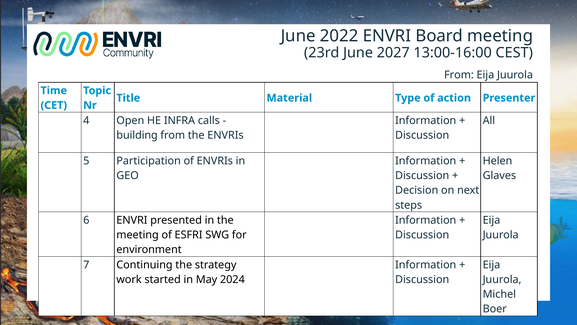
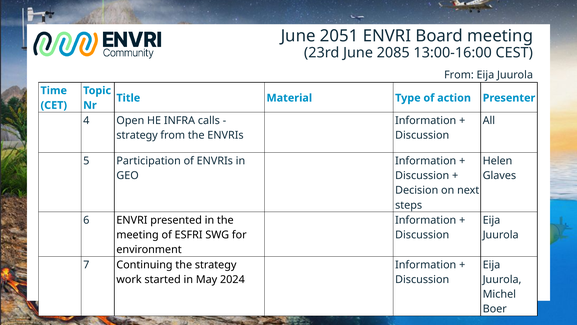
2022: 2022 -> 2051
2027: 2027 -> 2085
building at (137, 135): building -> strategy
